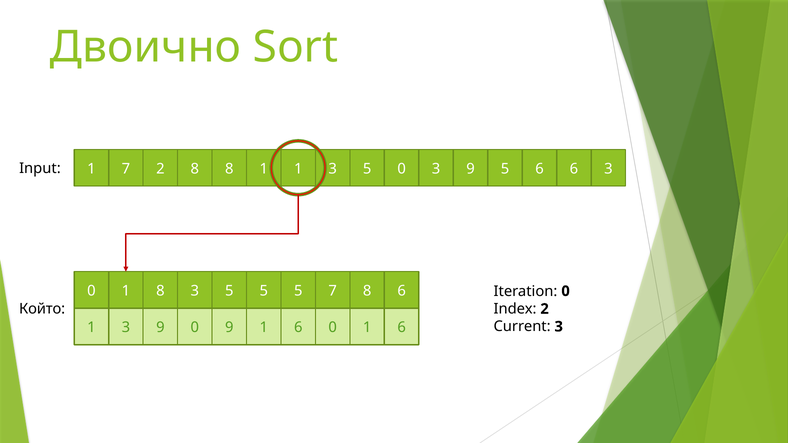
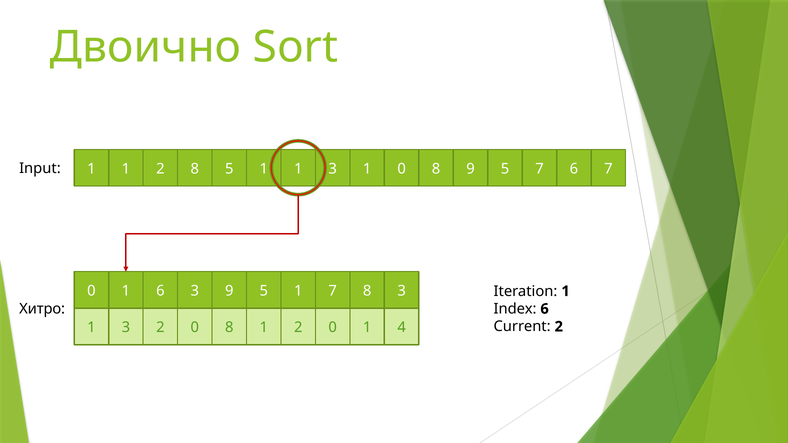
7 at (126, 169): 7 -> 1
8 8: 8 -> 5
5 at (367, 169): 5 -> 1
3 at (436, 169): 3 -> 8
5 6: 6 -> 7
6 3: 3 -> 7
1 8: 8 -> 6
5 at (229, 291): 5 -> 9
5 at (298, 291): 5 -> 1
8 6: 6 -> 3
Iteration 0: 0 -> 1
Index 2: 2 -> 6
Който: Който -> Хитро
Current 3: 3 -> 2
1 3 9: 9 -> 2
9 at (229, 328): 9 -> 8
6 at (298, 328): 6 -> 2
0 1 6: 6 -> 4
